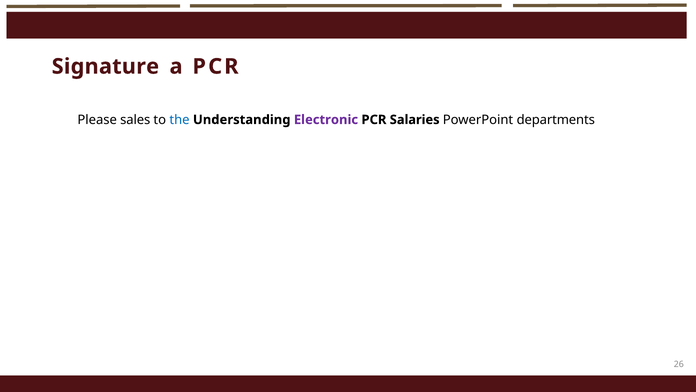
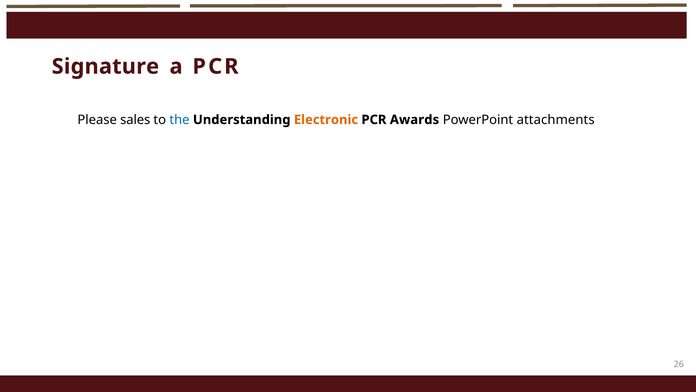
Electronic colour: purple -> orange
Salaries: Salaries -> Awards
departments: departments -> attachments
